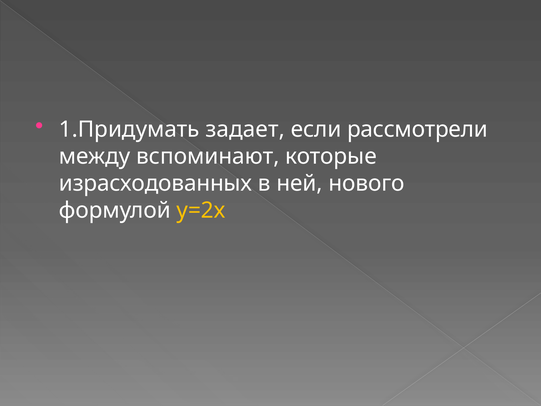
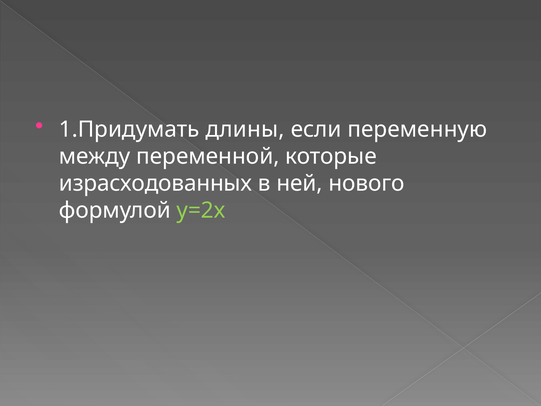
задает: задает -> длины
рассмотрели: рассмотрели -> переменную
вспоминают: вспоминают -> переменной
у=2х colour: yellow -> light green
